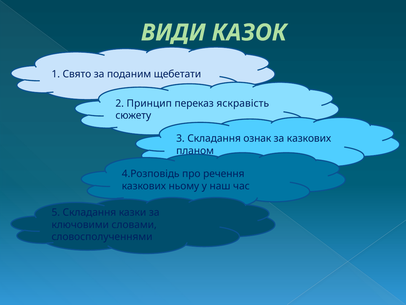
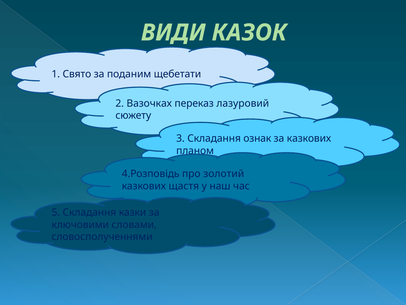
Принцип: Принцип -> Вазочках
яскравість: яскравість -> лазуровий
речення: речення -> золотий
ньому: ньому -> щастя
